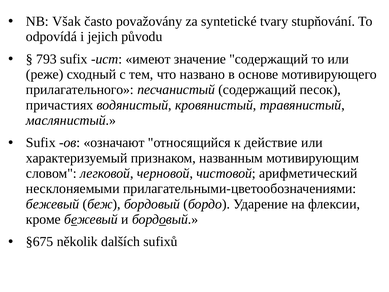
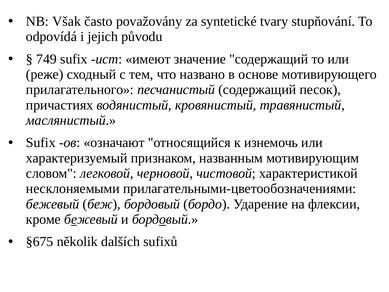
793: 793 -> 749
действие: действие -> изнемочь
арифметический: арифметический -> характеристикой
